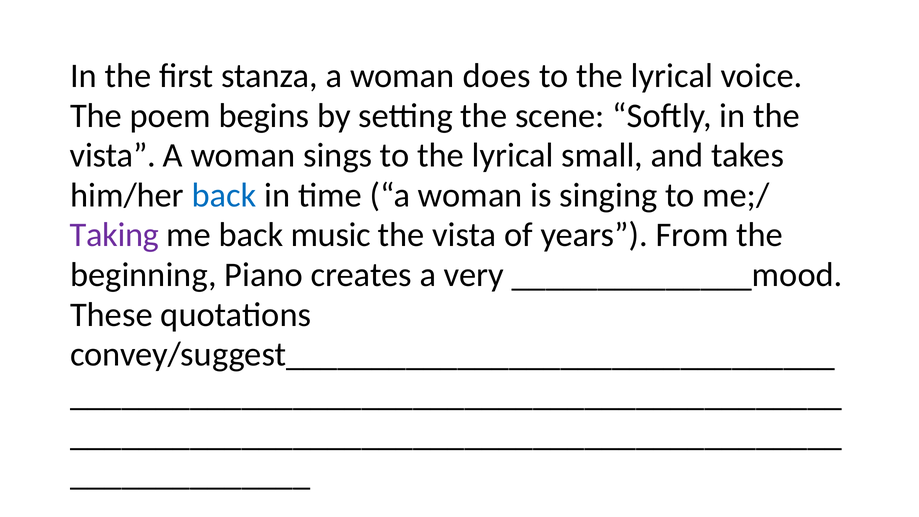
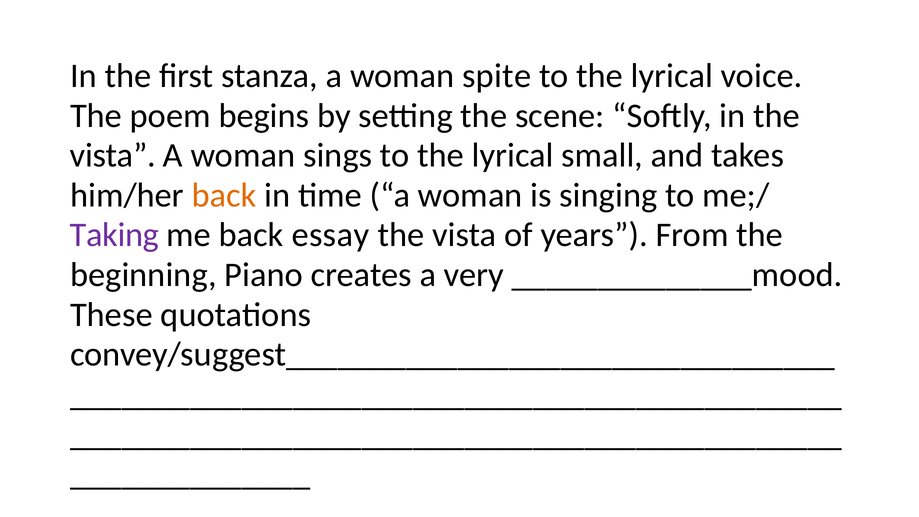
does: does -> spite
back at (224, 195) colour: blue -> orange
music: music -> essay
